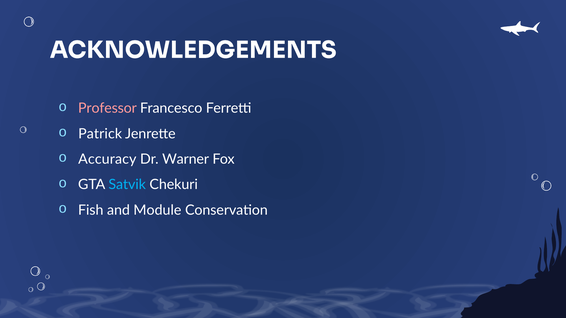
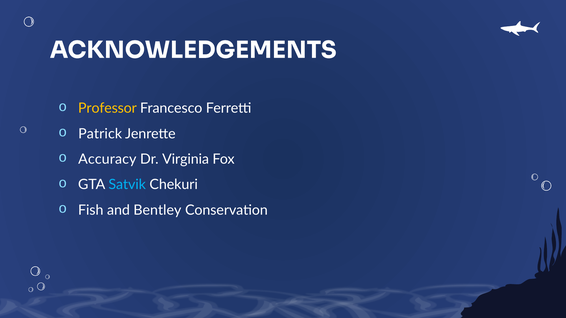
Professor colour: pink -> yellow
Warner: Warner -> Virginia
Module: Module -> Bentley
